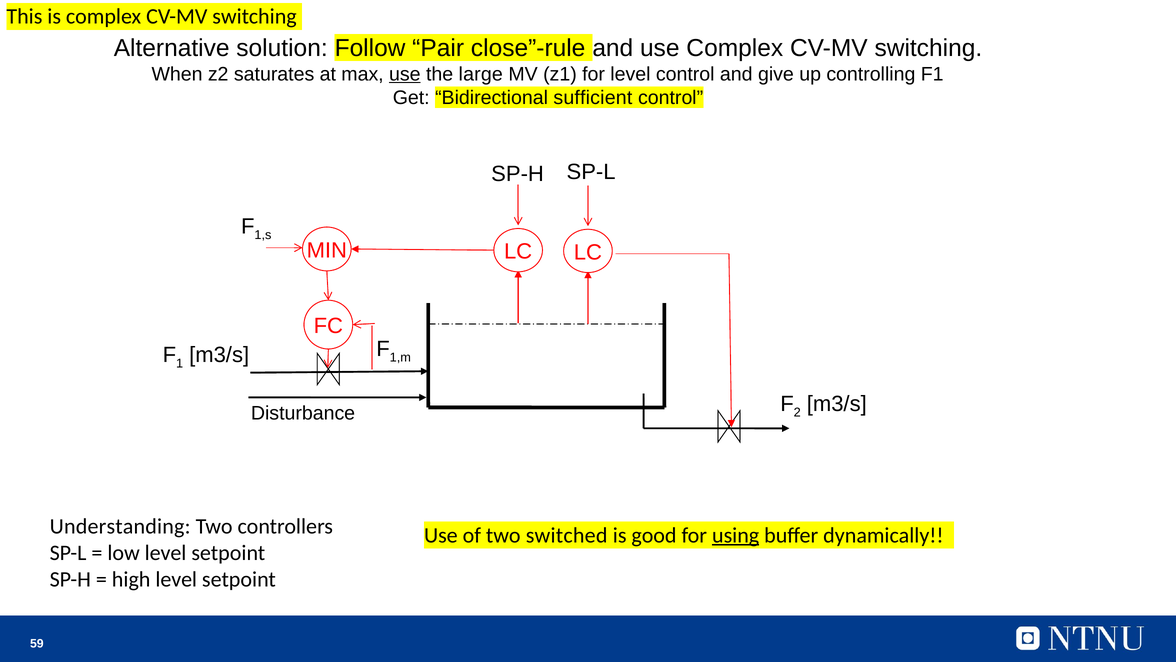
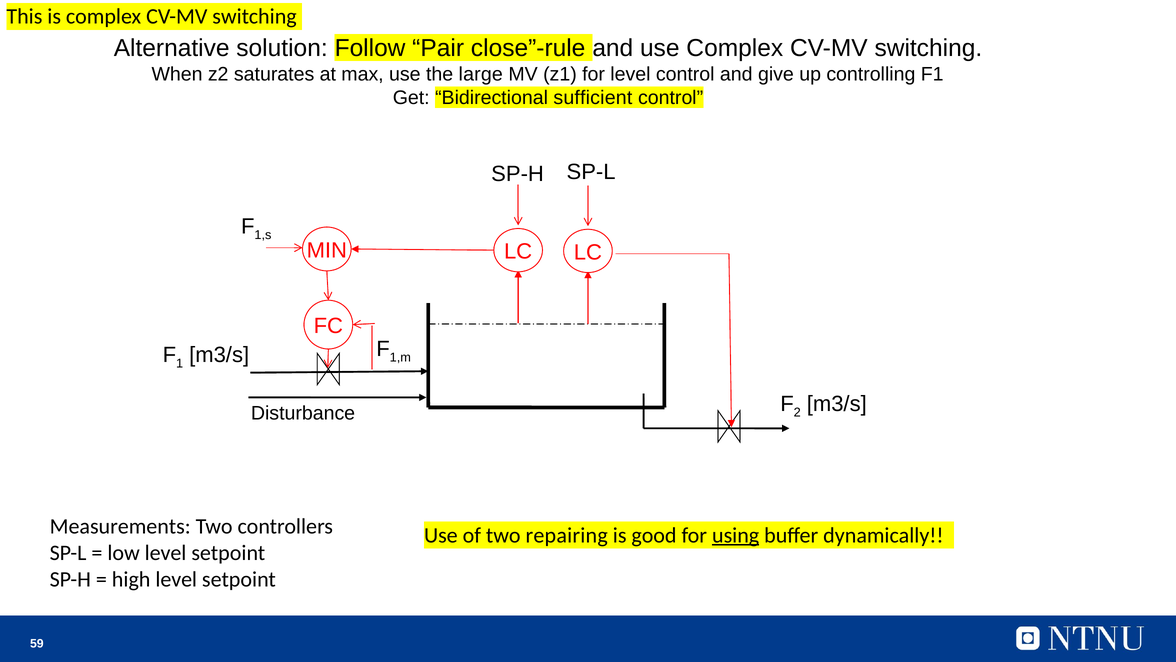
use at (405, 74) underline: present -> none
Understanding: Understanding -> Measurements
switched: switched -> repairing
